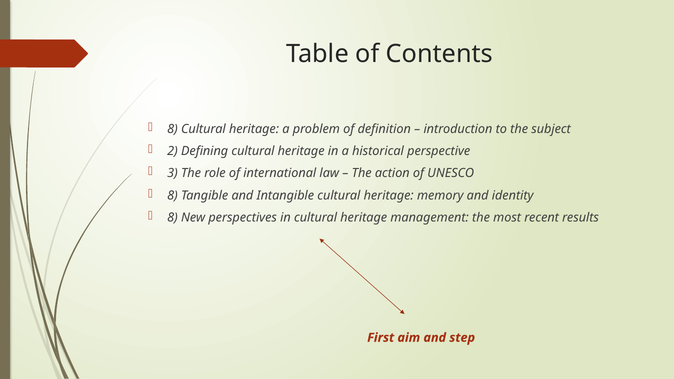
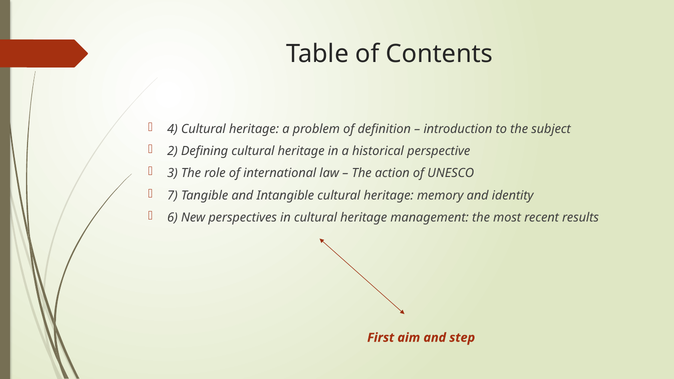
8 at (172, 129): 8 -> 4
8 at (172, 196): 8 -> 7
8 at (172, 218): 8 -> 6
